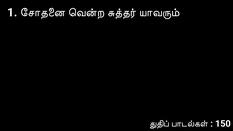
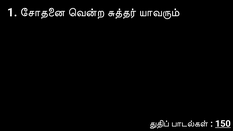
150 underline: none -> present
